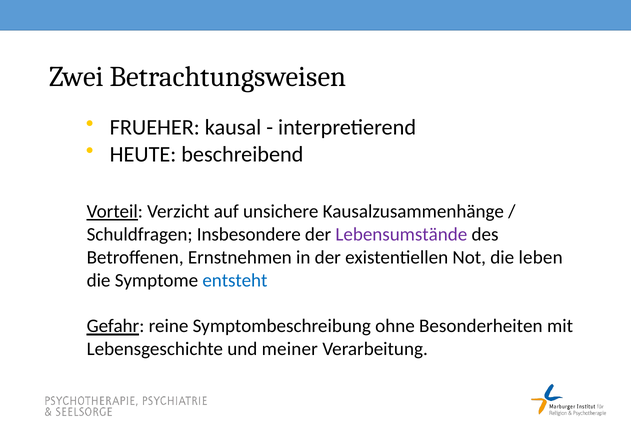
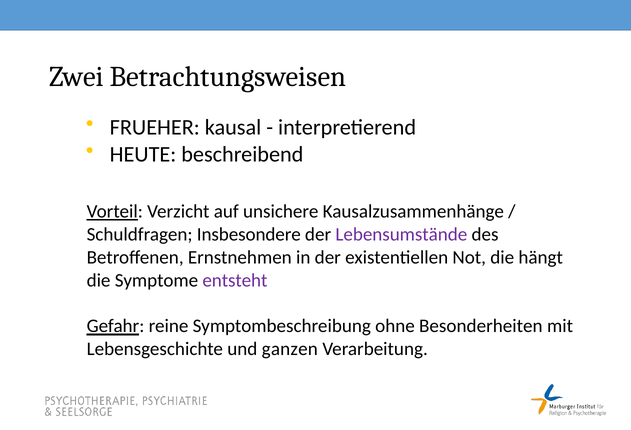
leben: leben -> hängt
entsteht colour: blue -> purple
meiner: meiner -> ganzen
